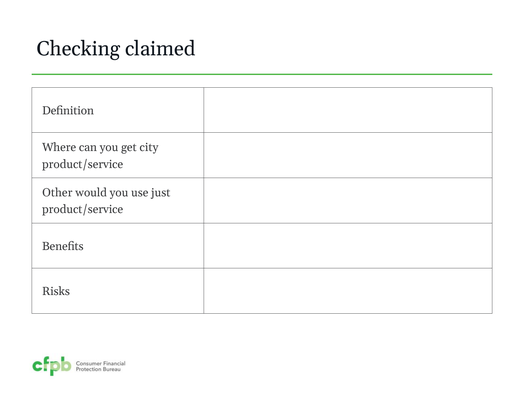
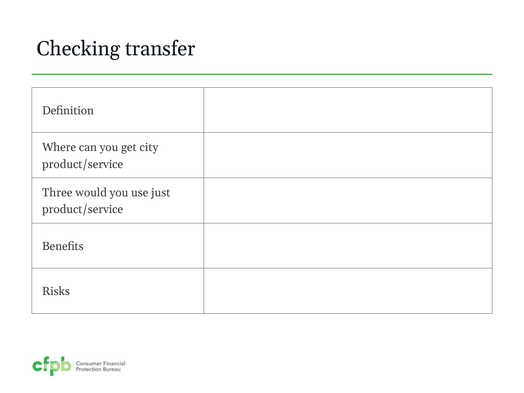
claimed: claimed -> transfer
Other: Other -> Three
